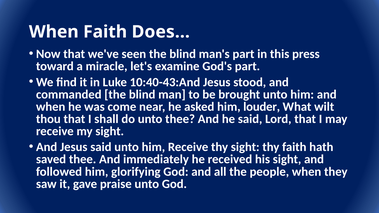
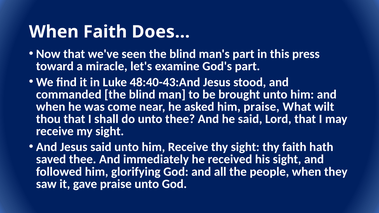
10:40-43:And: 10:40-43:And -> 48:40-43:And
him louder: louder -> praise
